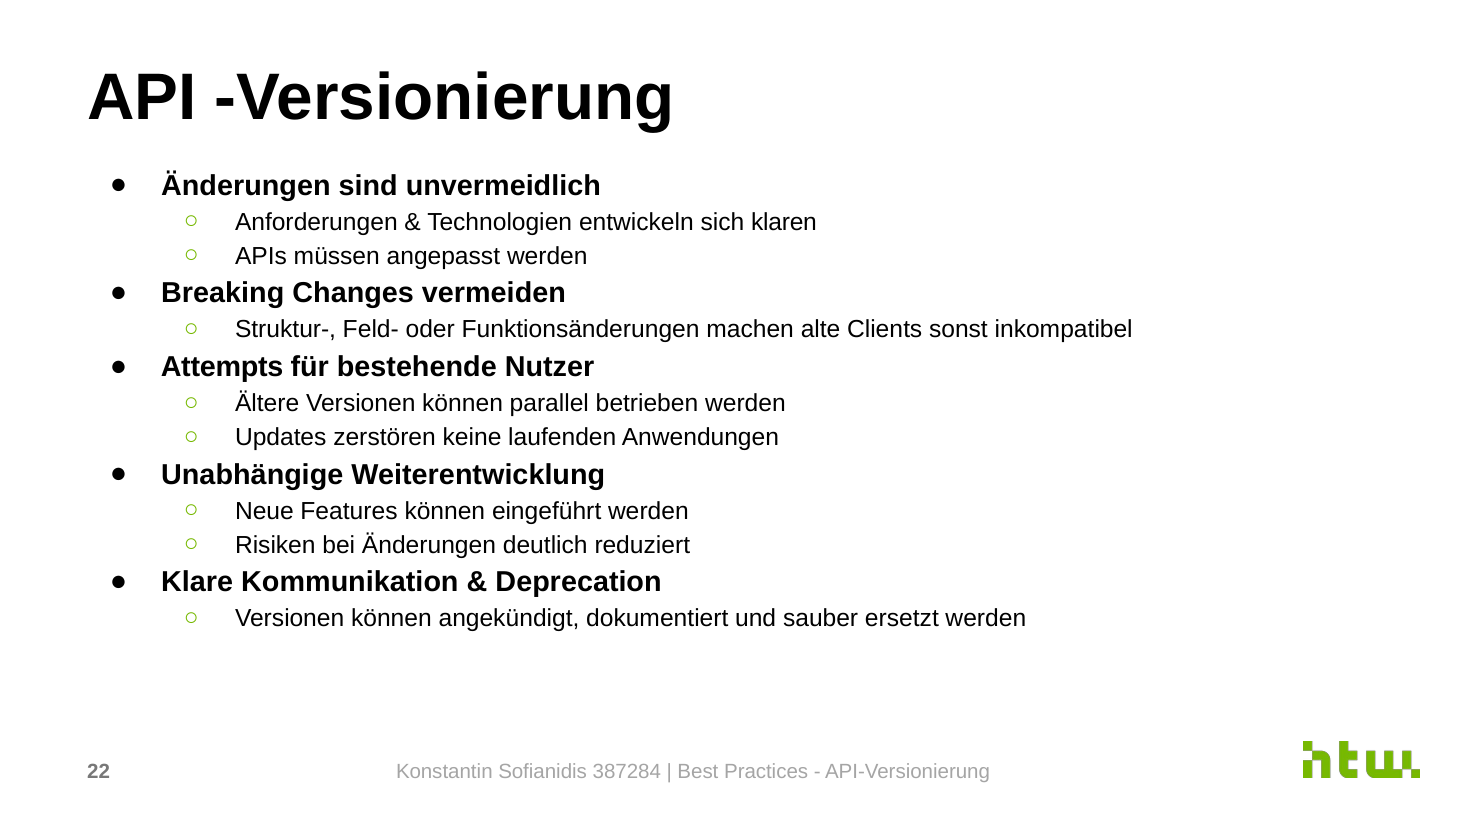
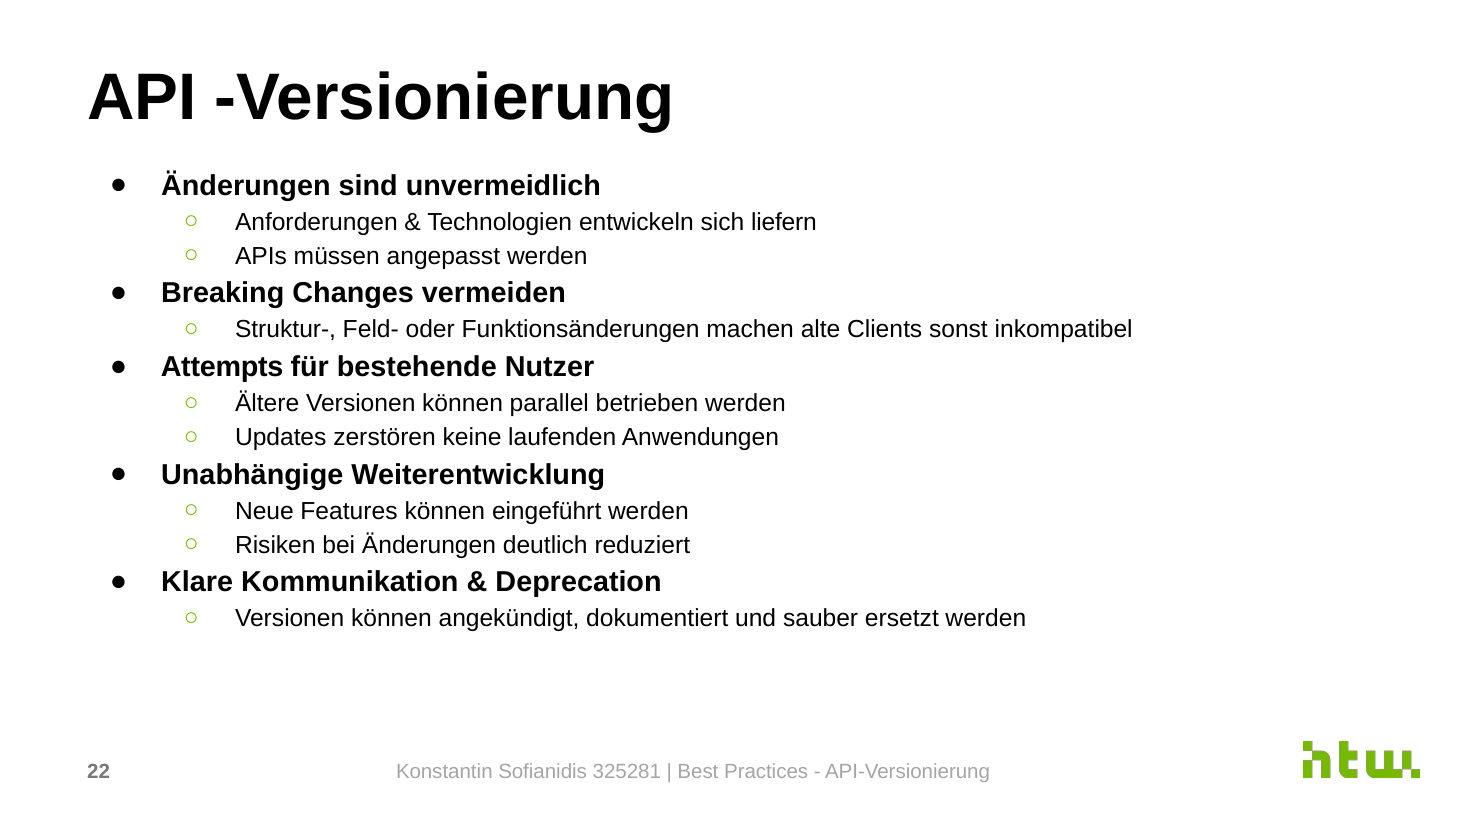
klaren: klaren -> liefern
387284: 387284 -> 325281
